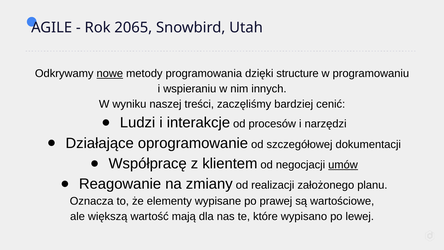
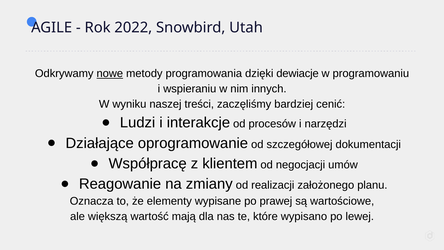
2065: 2065 -> 2022
structure: structure -> dewiacje
umów underline: present -> none
